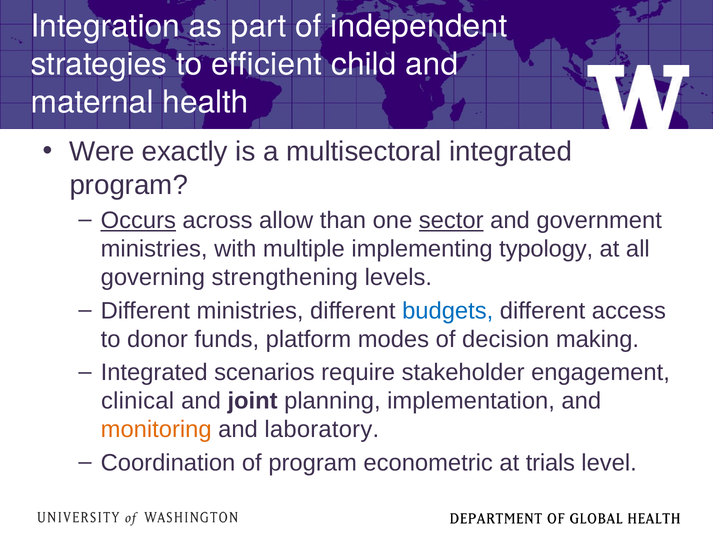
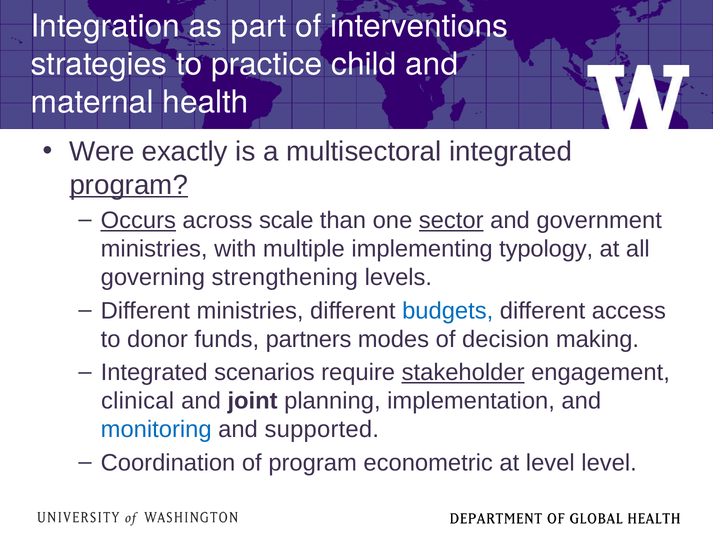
independent: independent -> interventions
efficient: efficient -> practice
program at (129, 185) underline: none -> present
allow: allow -> scale
platform: platform -> partners
stakeholder underline: none -> present
monitoring colour: orange -> blue
laboratory: laboratory -> supported
at trials: trials -> level
